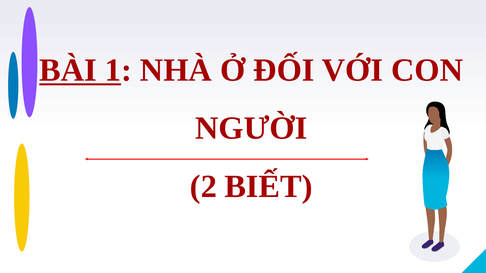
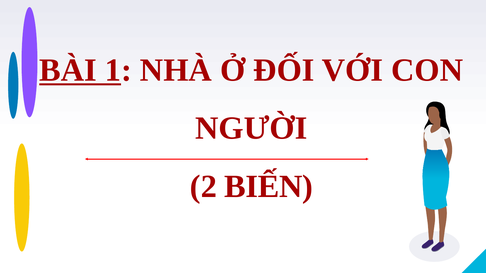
BIẾT: BIẾT -> BIẾN
